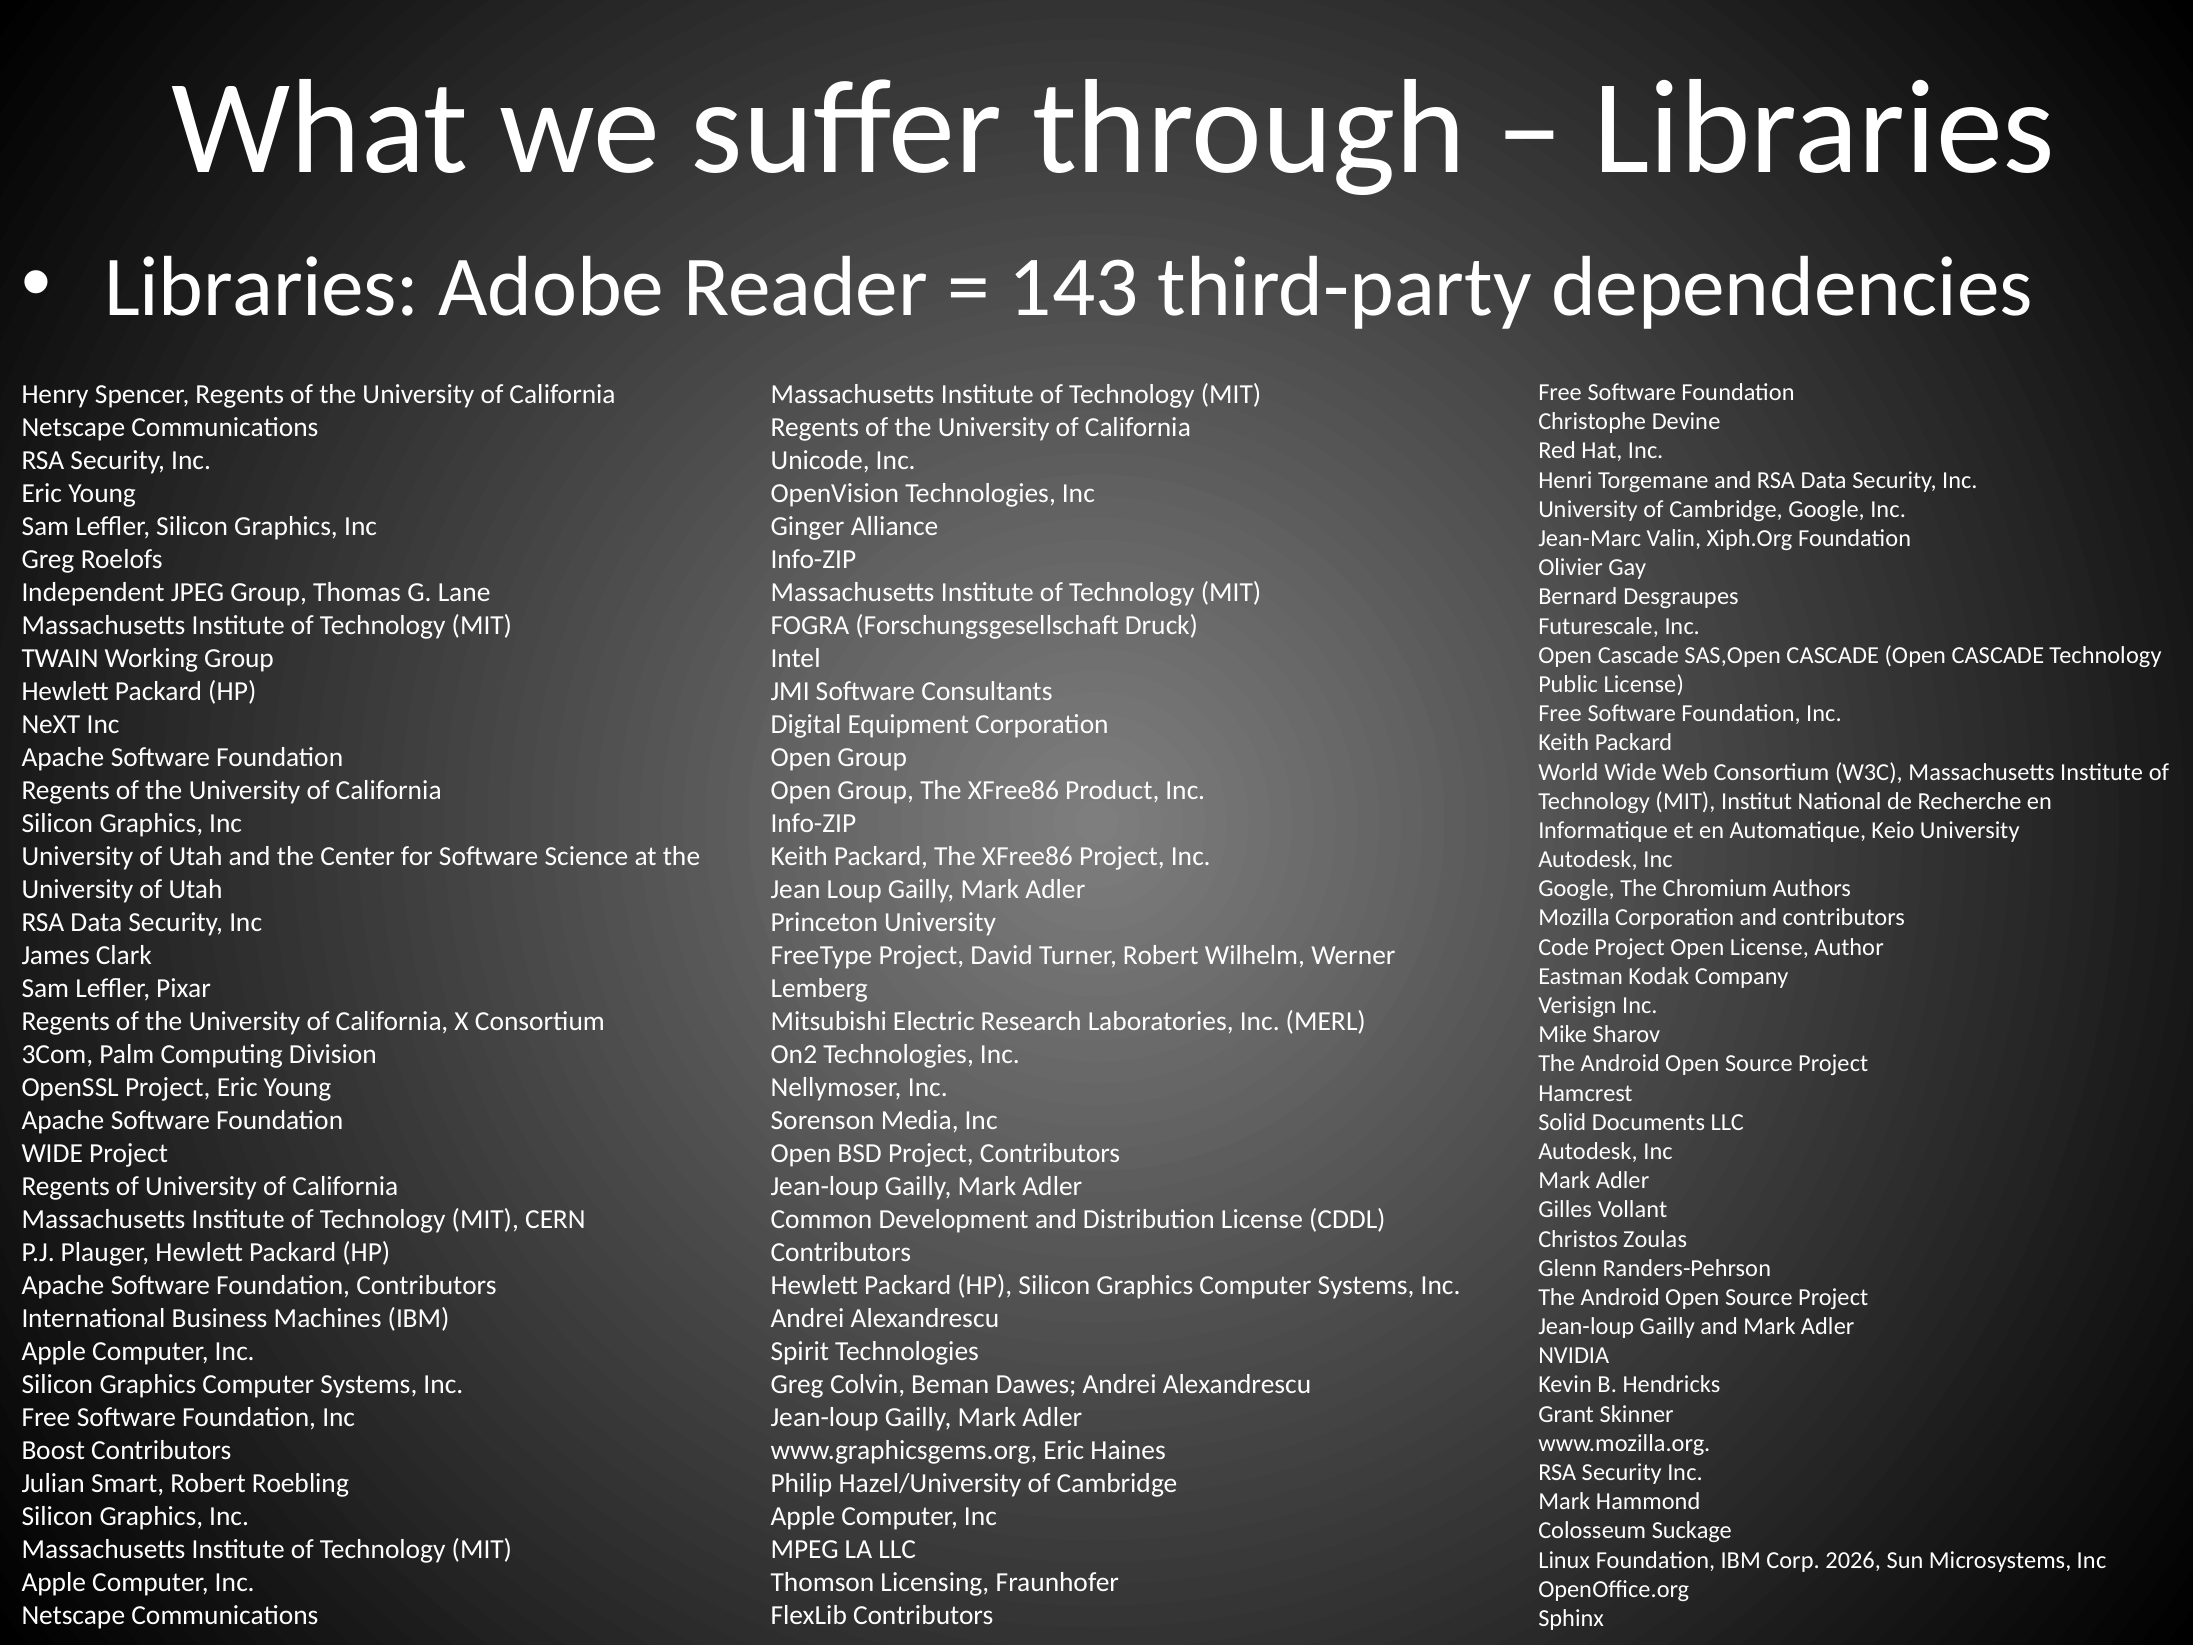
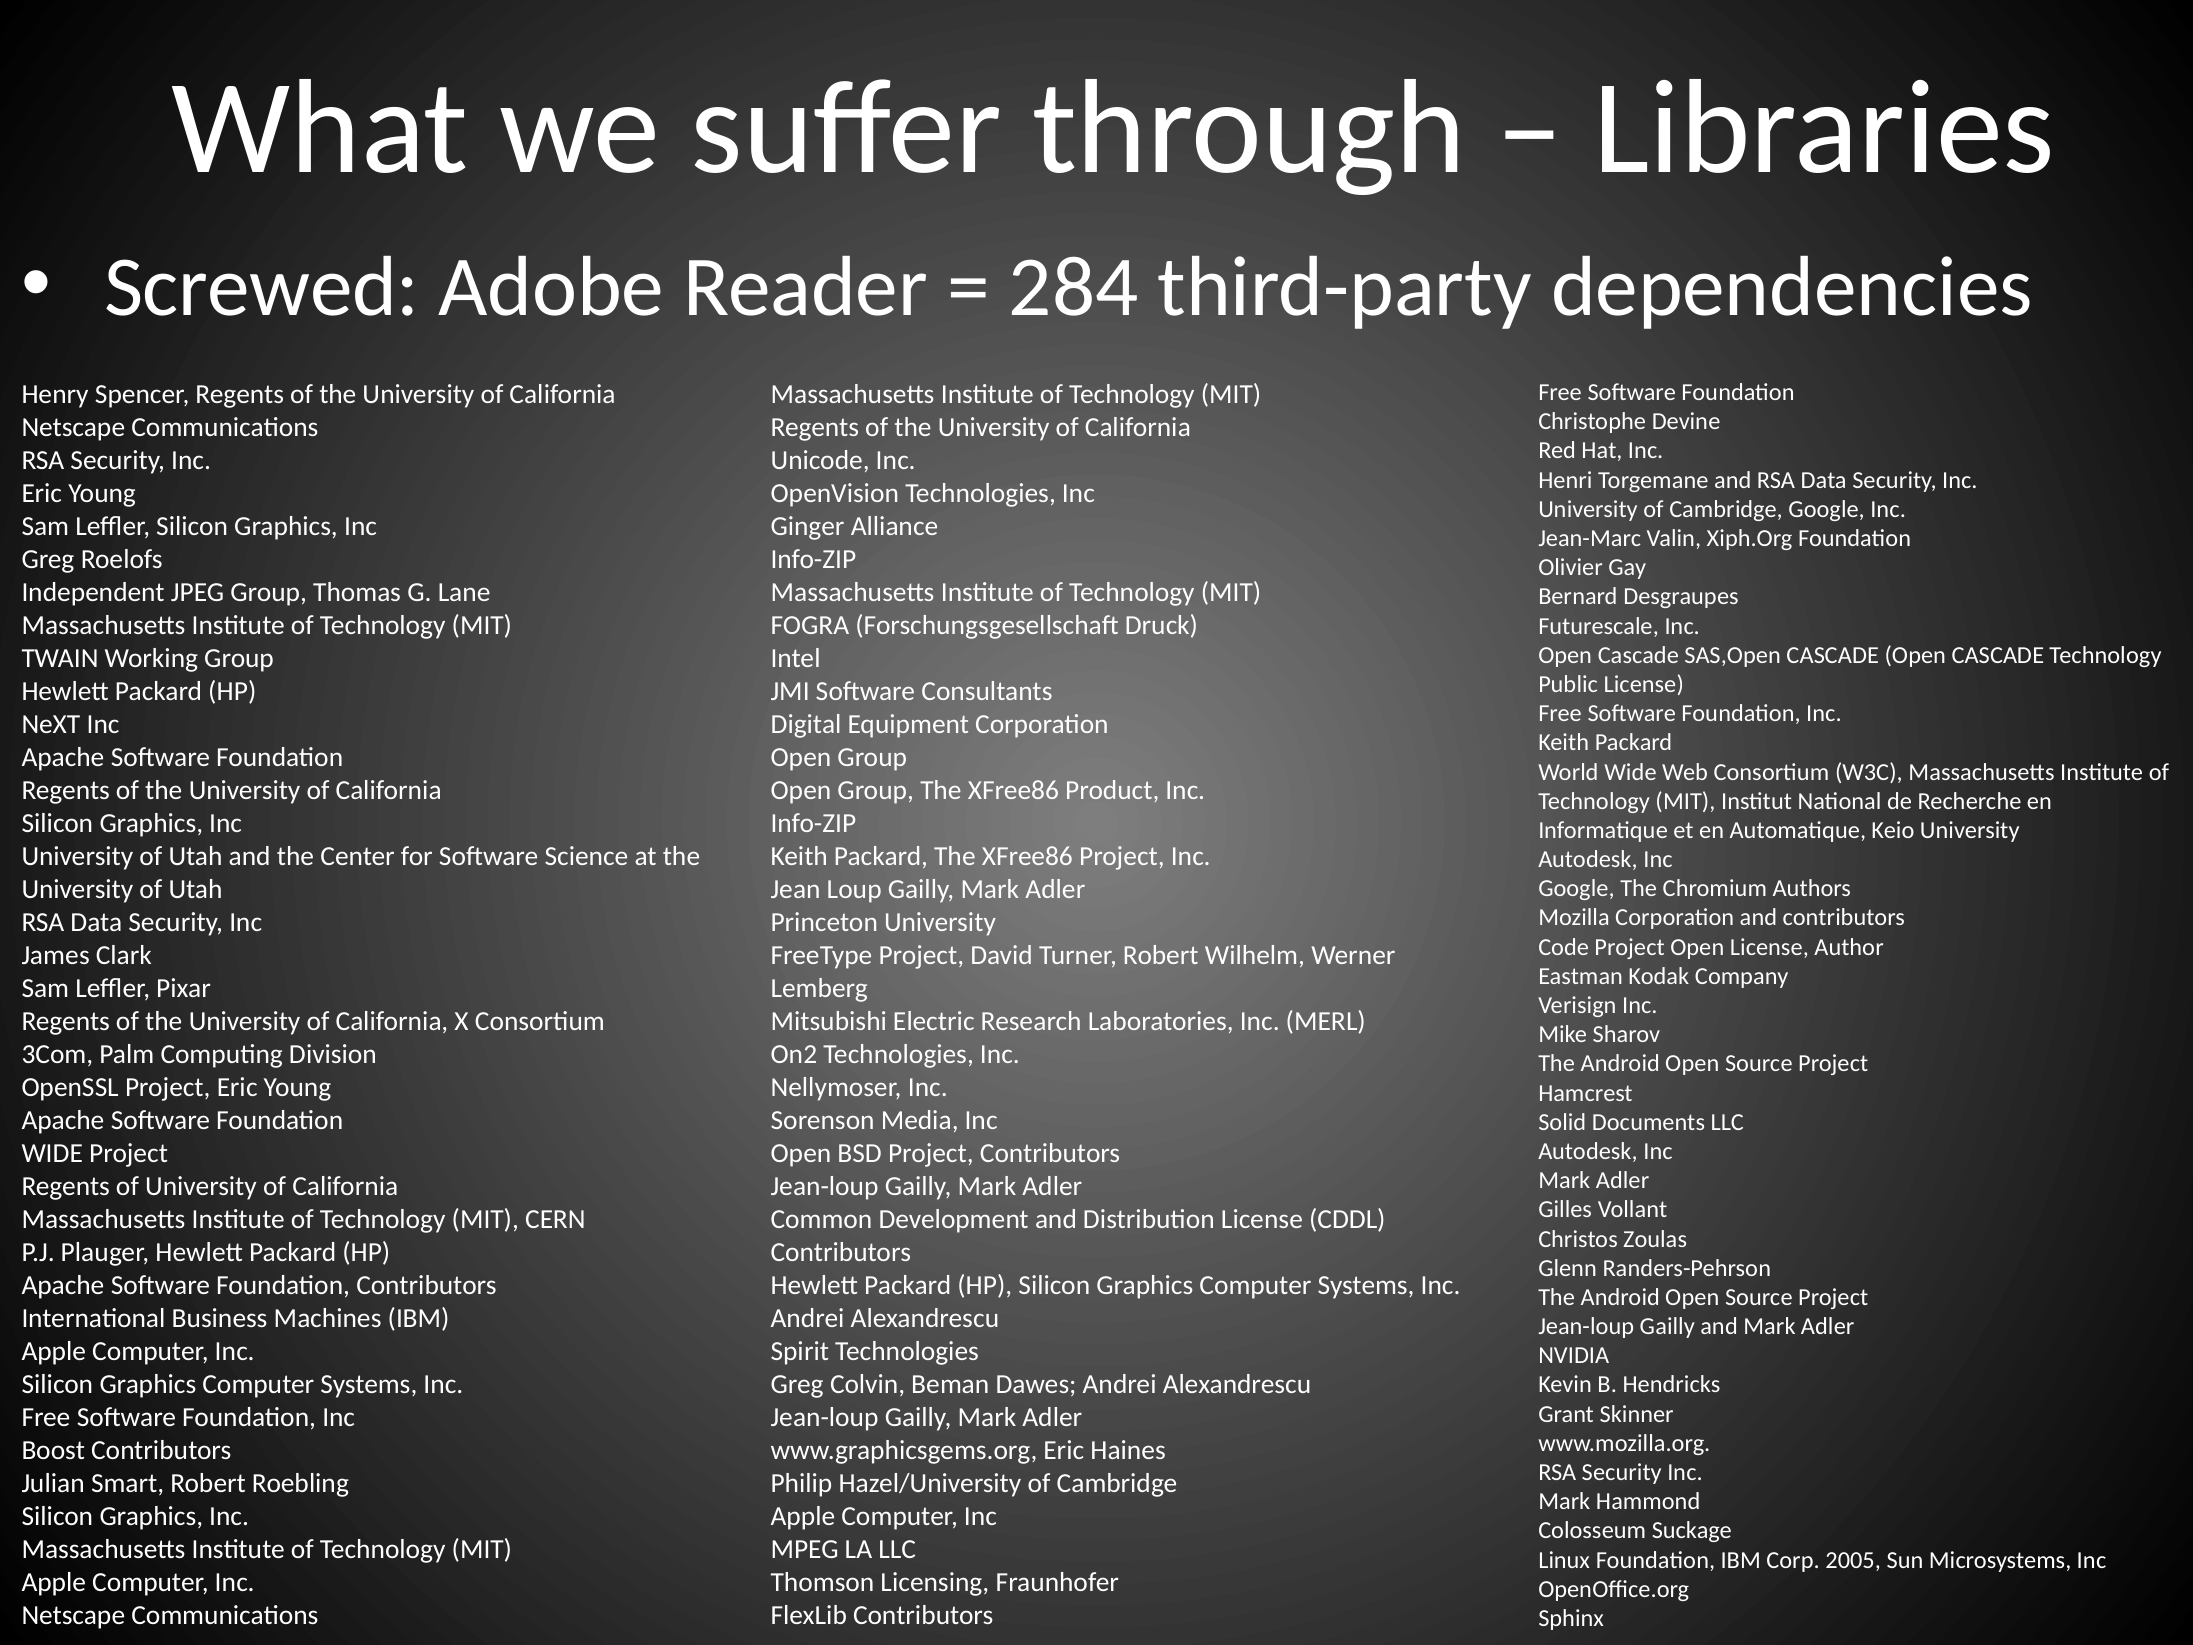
Libraries at (262, 287): Libraries -> Screwed
143: 143 -> 284
2026: 2026 -> 2005
